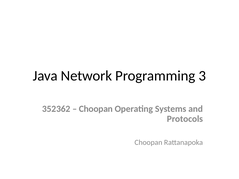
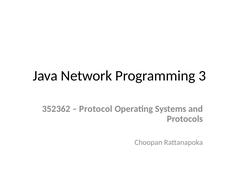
Choopan at (96, 109): Choopan -> Protocol
